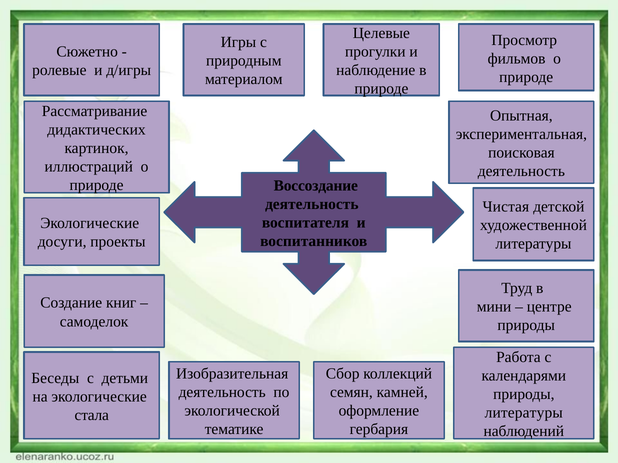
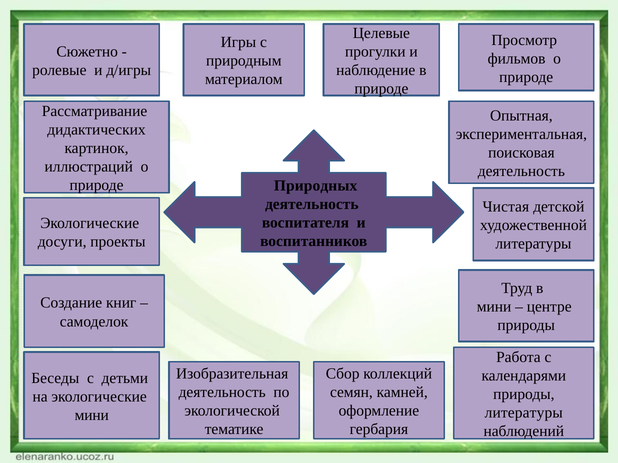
Воссоздание: Воссоздание -> Природных
стала at (92, 416): стала -> мини
